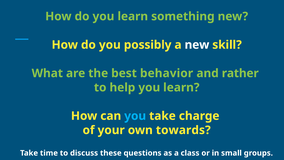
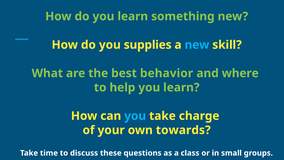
possibly: possibly -> supplies
new at (197, 45) colour: white -> light blue
rather: rather -> where
